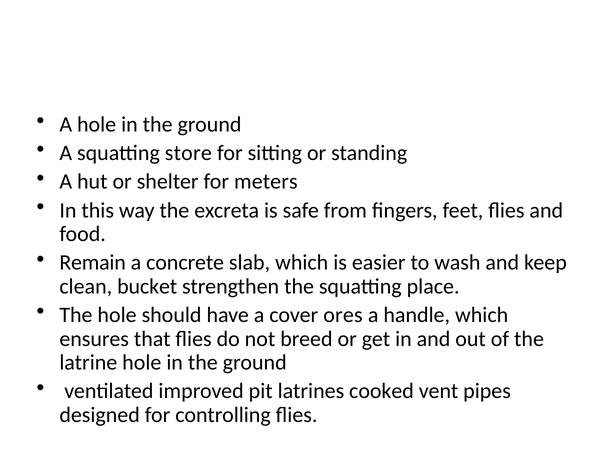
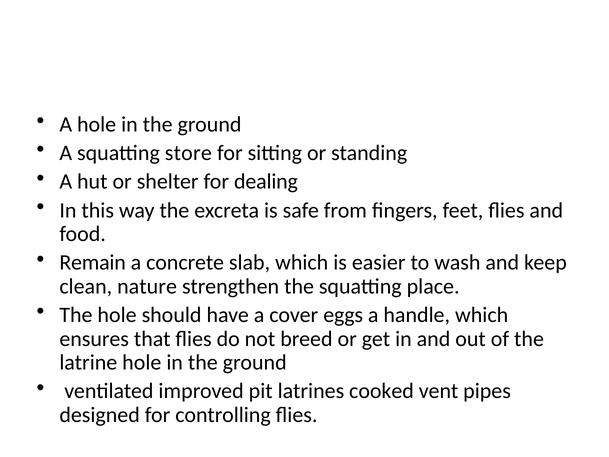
meters: meters -> dealing
bucket: bucket -> nature
ores: ores -> eggs
